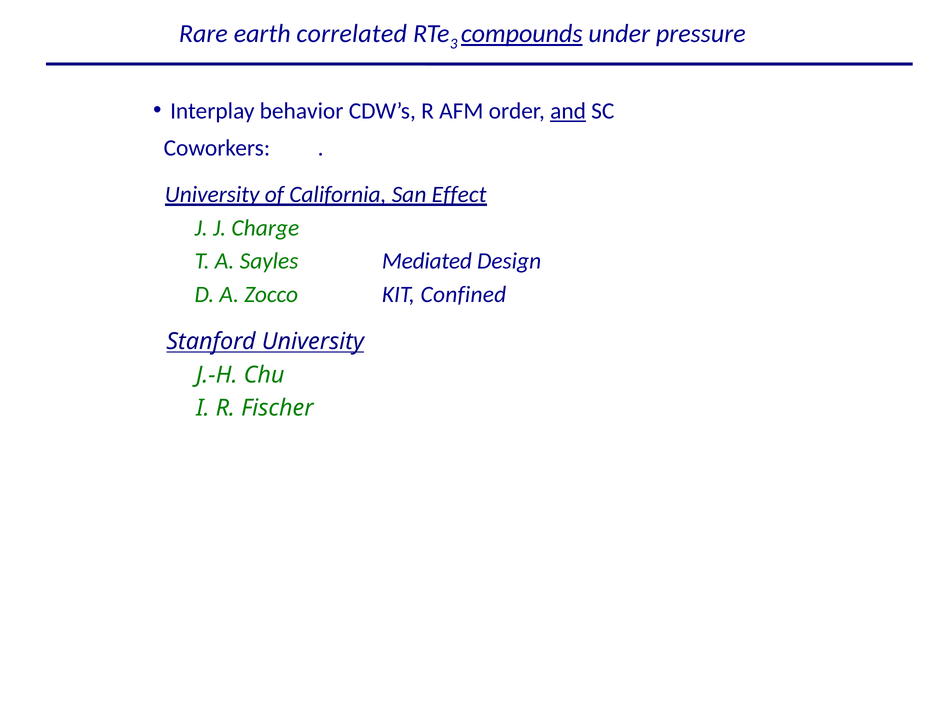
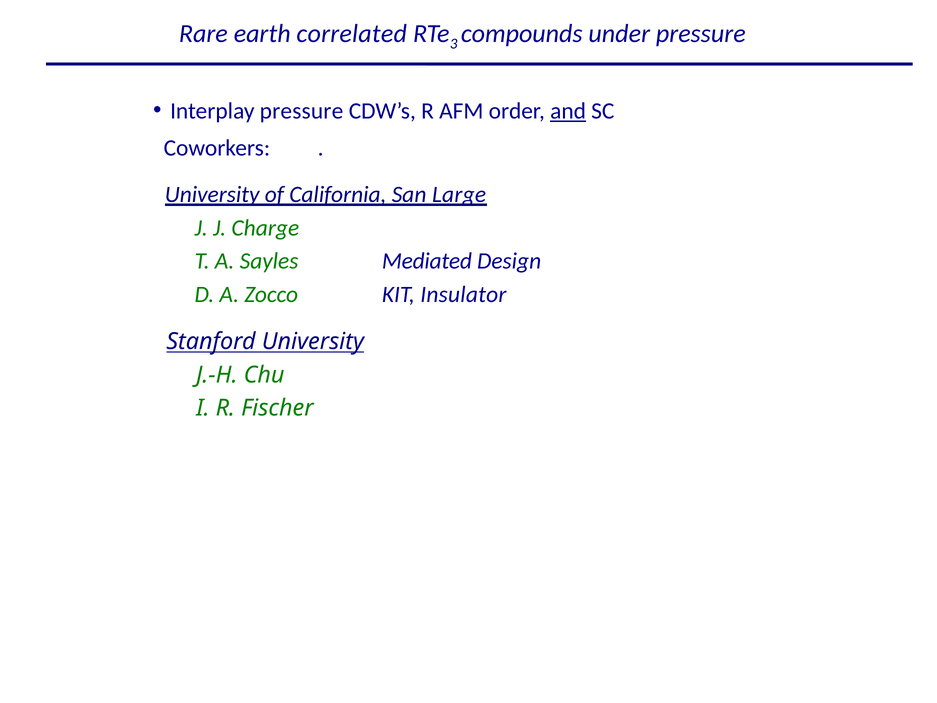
compounds underline: present -> none
Interplay behavior: behavior -> pressure
Effect: Effect -> Large
Confined: Confined -> Insulator
